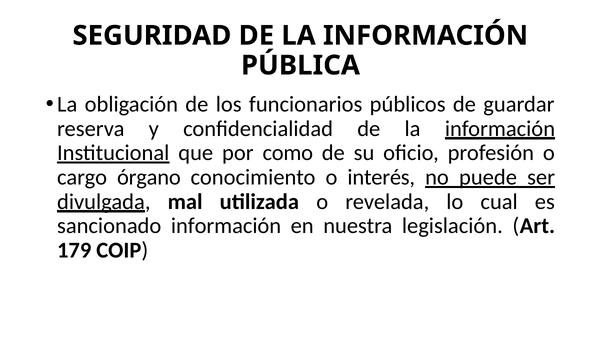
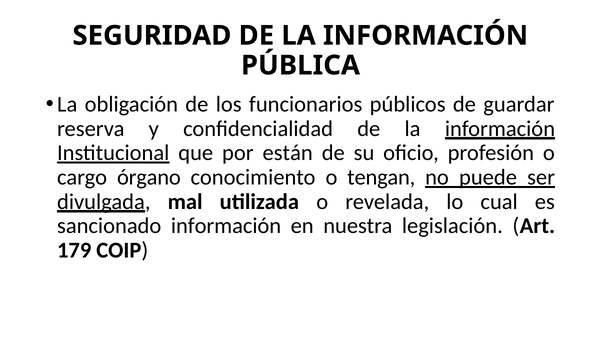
como: como -> están
interés: interés -> tengan
